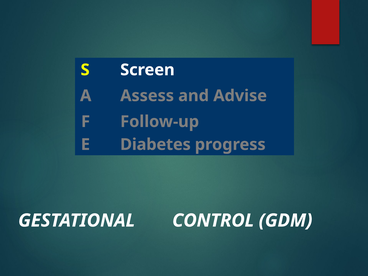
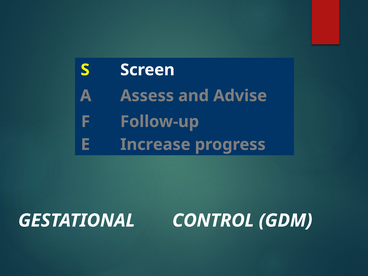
Diabetes: Diabetes -> Increase
